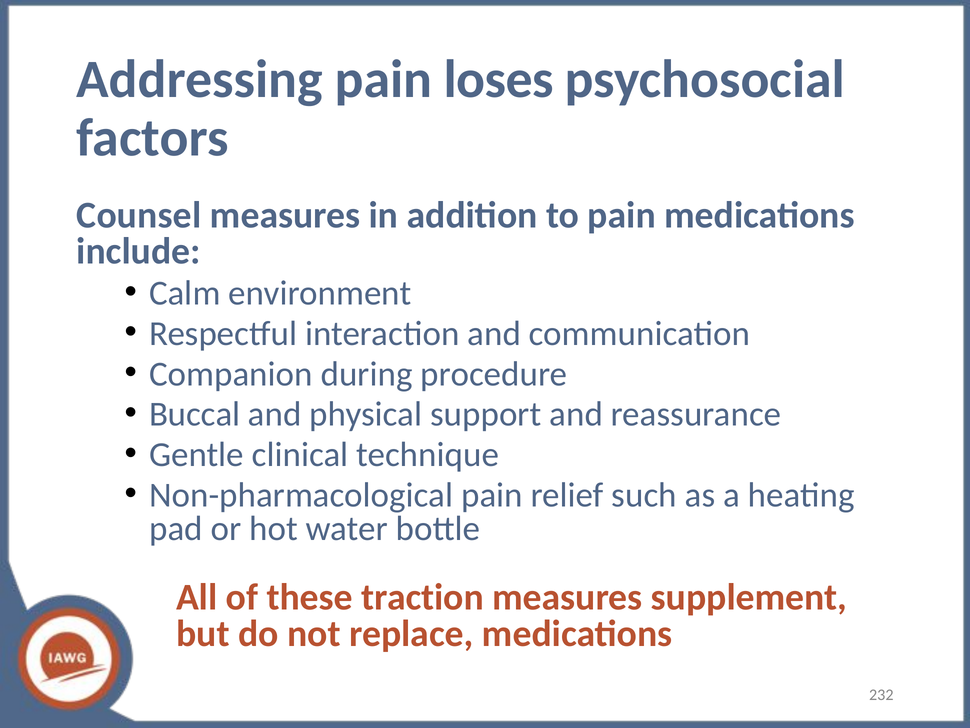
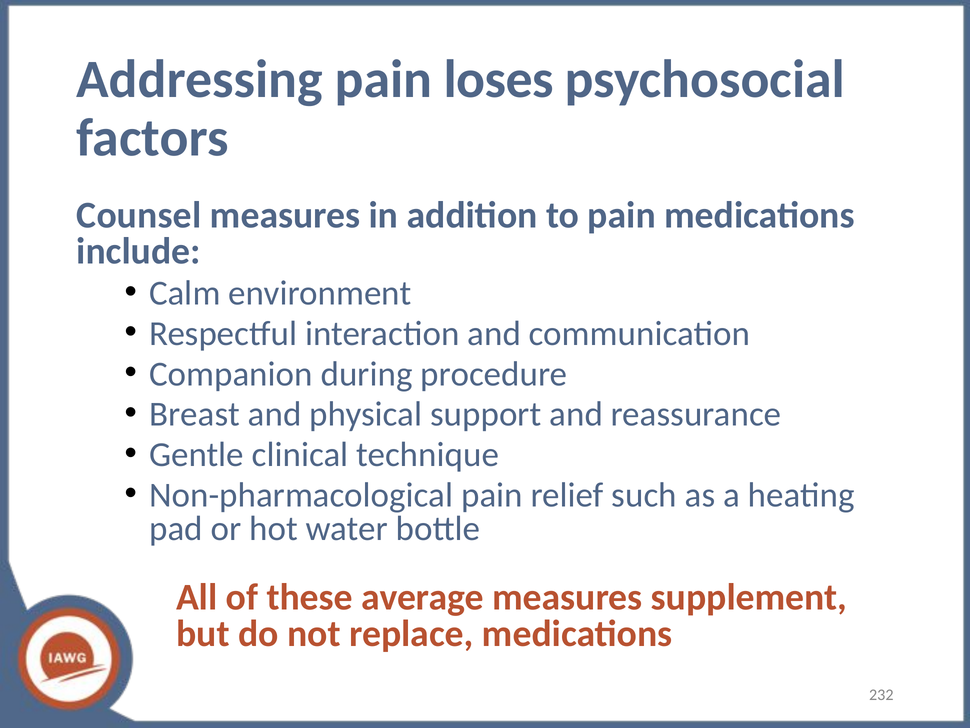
Buccal: Buccal -> Breast
traction: traction -> average
